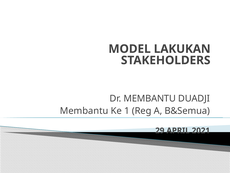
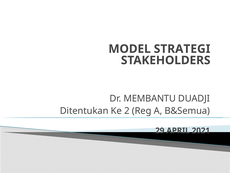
LAKUKAN: LAKUKAN -> STRATEGI
Membantu at (84, 111): Membantu -> Ditentukan
1: 1 -> 2
